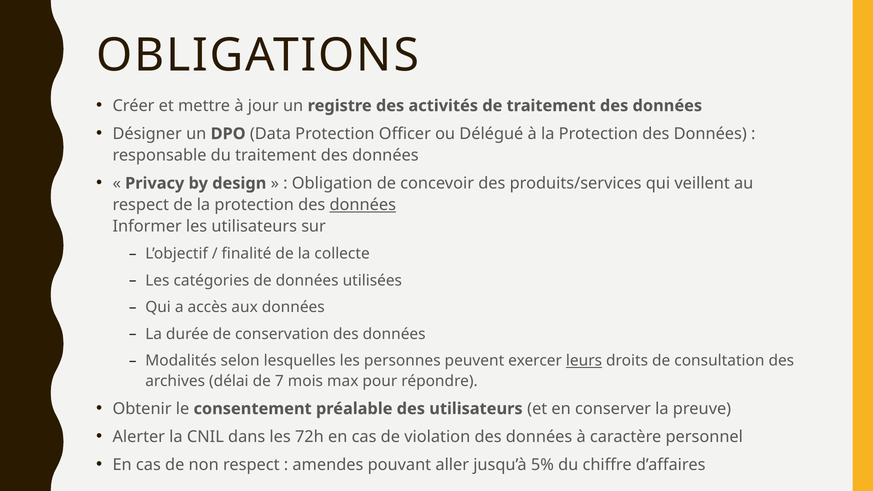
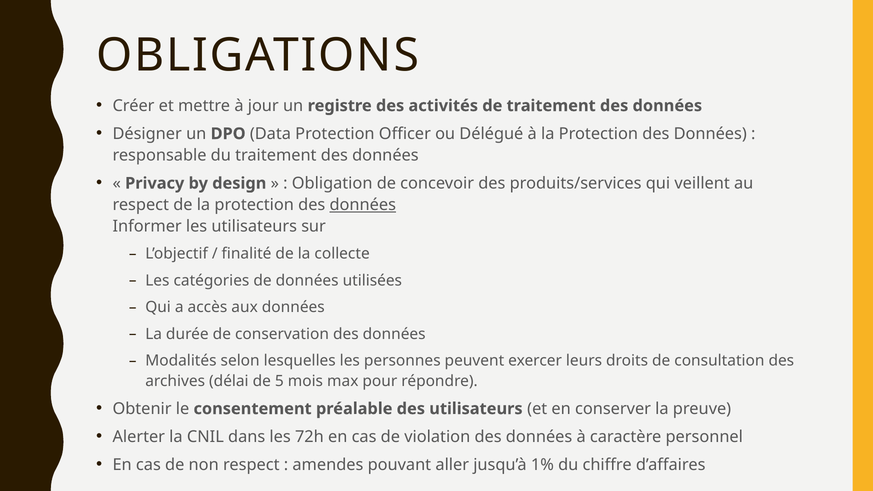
leurs underline: present -> none
7: 7 -> 5
5%: 5% -> 1%
